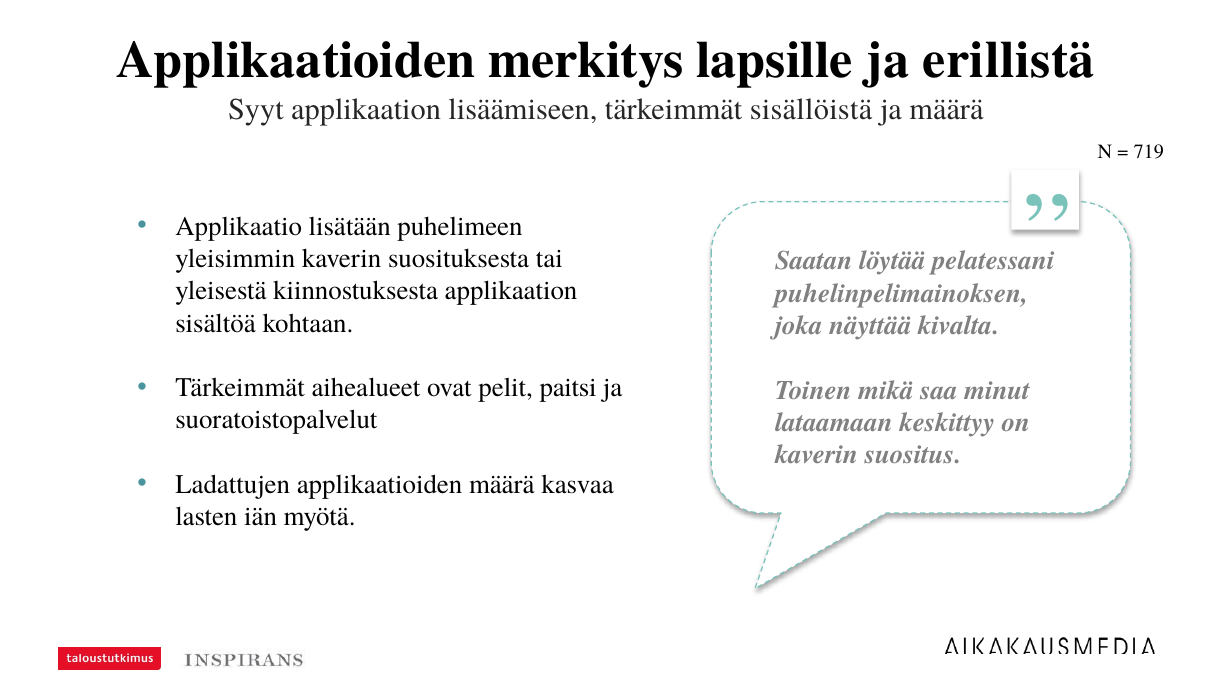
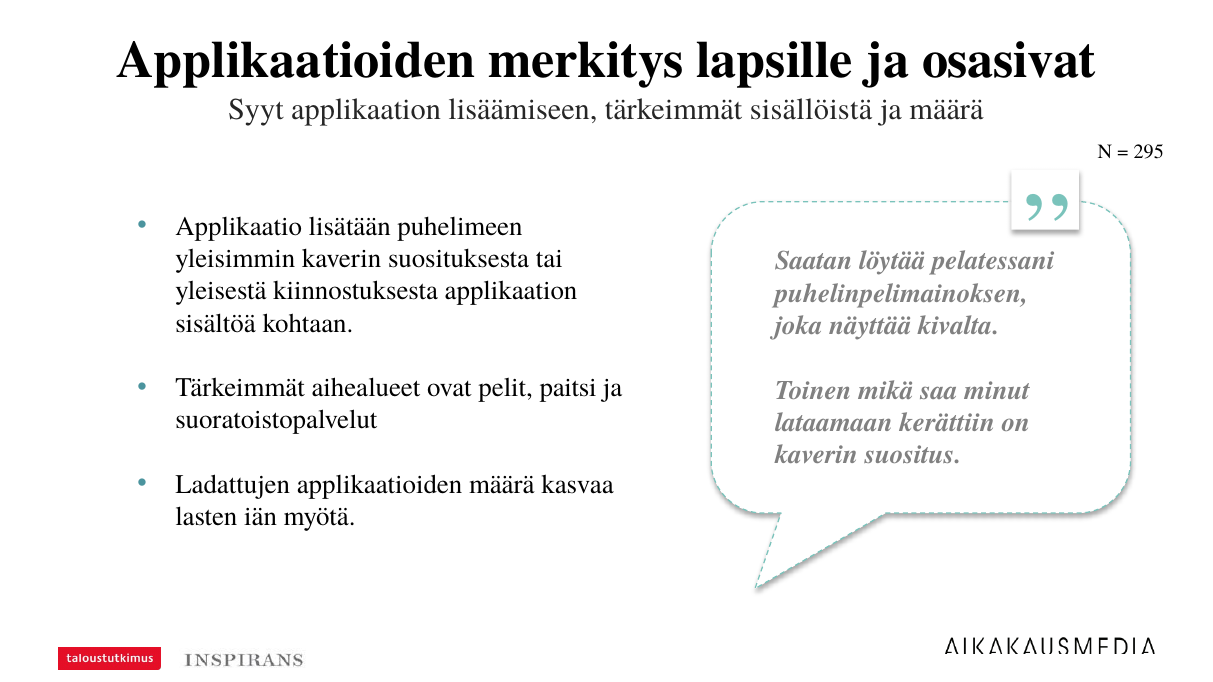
erillistä: erillistä -> osasivat
719: 719 -> 295
keskittyy: keskittyy -> kerättiin
